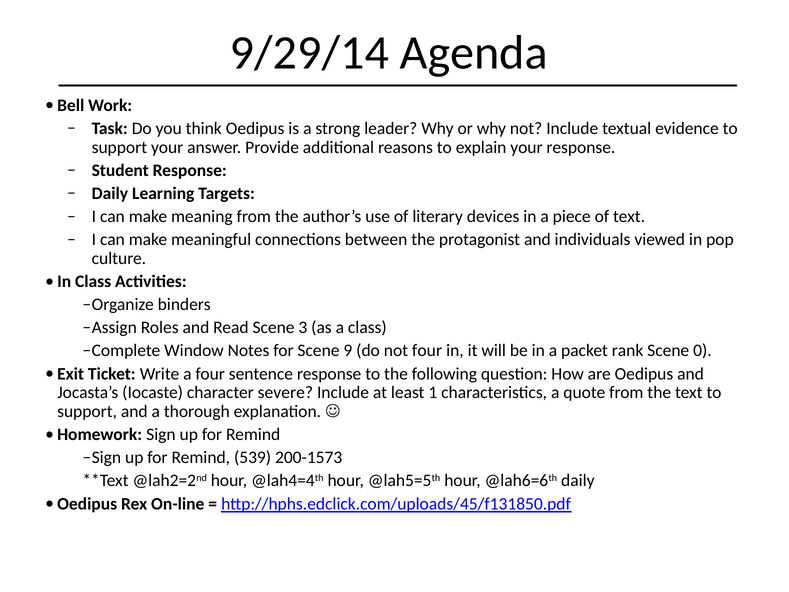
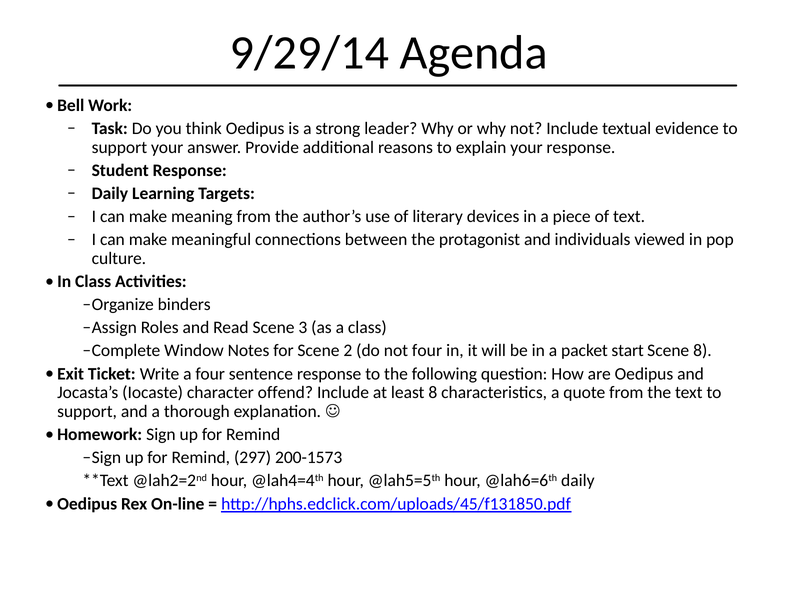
9: 9 -> 2
rank: rank -> start
Scene 0: 0 -> 8
severe: severe -> offend
least 1: 1 -> 8
539: 539 -> 297
